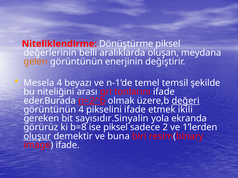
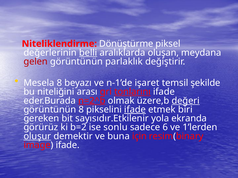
belli underline: none -> present
gelen colour: orange -> red
enerjinin: enerjinin -> parlaklık
Mesela 4: 4 -> 8
temel: temel -> işaret
tonlarını underline: none -> present
görüntünün 4: 4 -> 8
ifade at (135, 110) underline: none -> present
ikili: ikili -> biri
sayısıdır.Sinyalin: sayısıdır.Sinyalin -> sayısıdır.Etkilenir
b=8: b=8 -> b=2
ise piksel: piksel -> sonlu
2: 2 -> 6
biri: biri -> için
